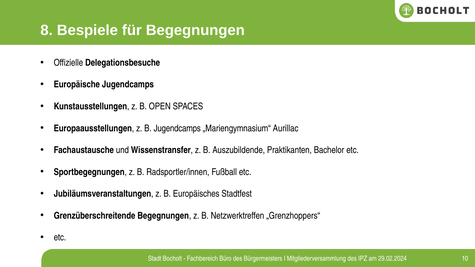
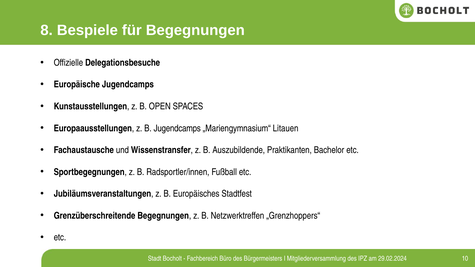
Aurillac: Aurillac -> Litauen
